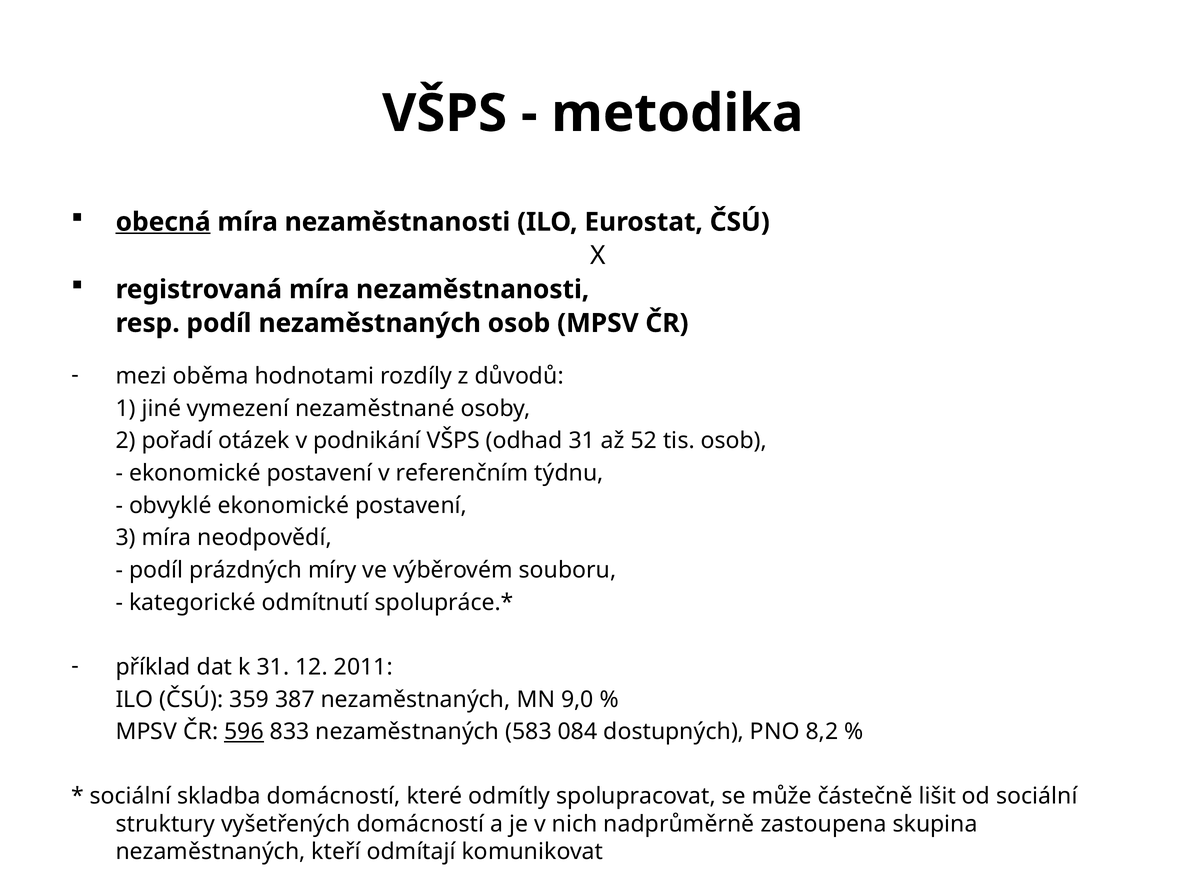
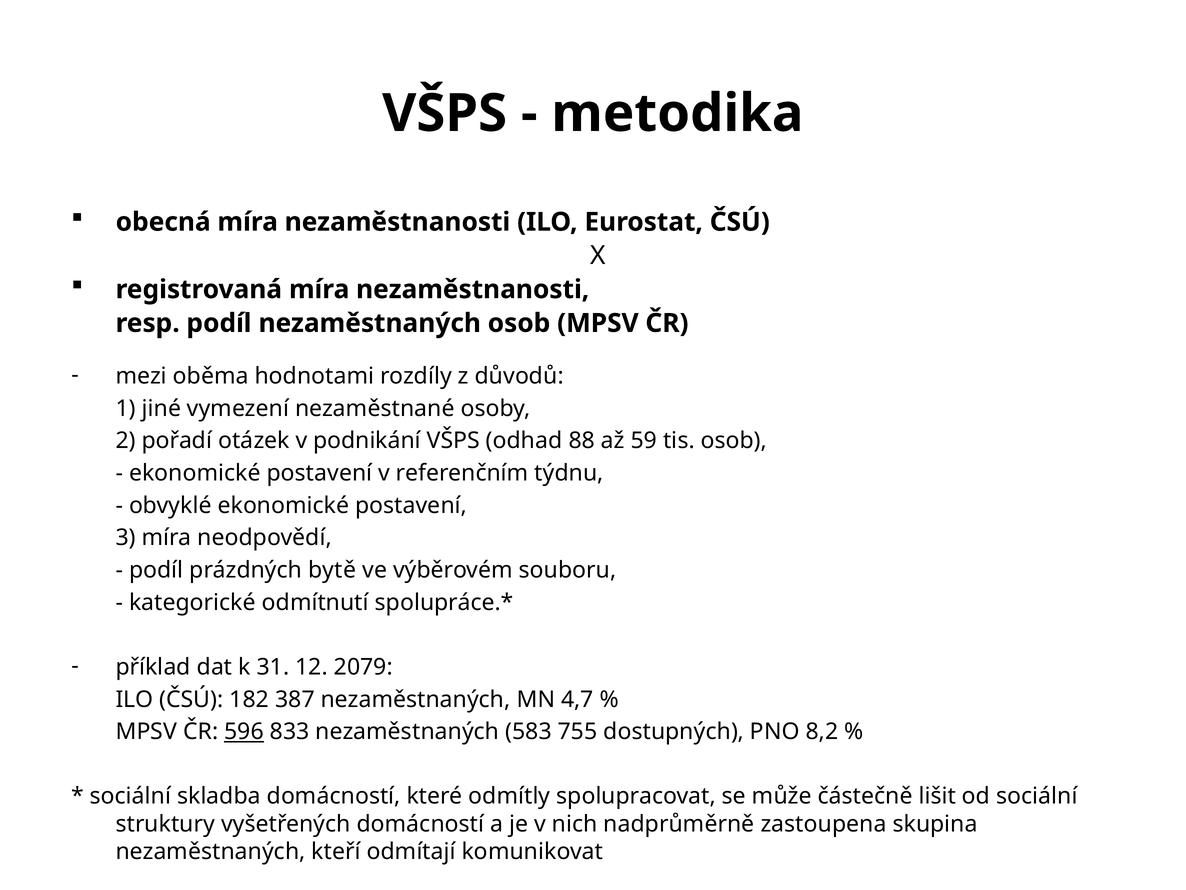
obecná underline: present -> none
odhad 31: 31 -> 88
52: 52 -> 59
míry: míry -> bytě
2011: 2011 -> 2079
359: 359 -> 182
9,0: 9,0 -> 4,7
084: 084 -> 755
